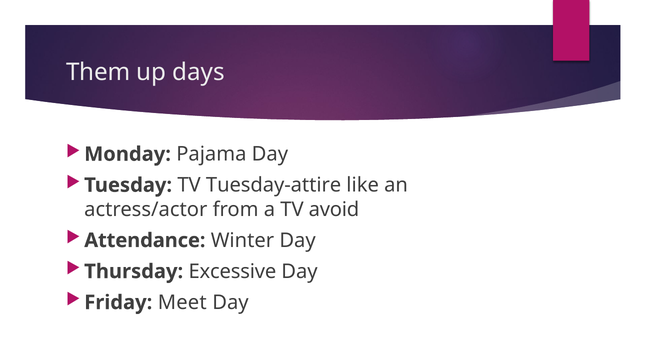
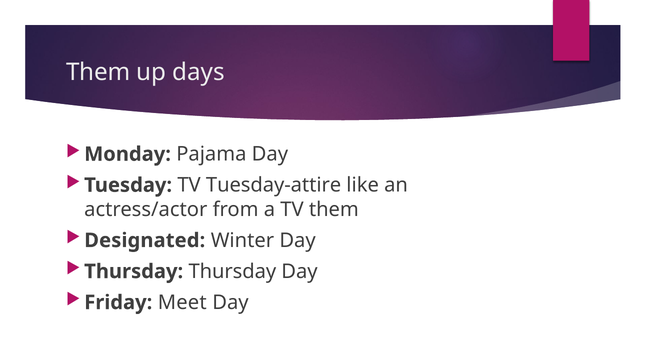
TV avoid: avoid -> them
Attendance: Attendance -> Designated
Thursday Excessive: Excessive -> Thursday
